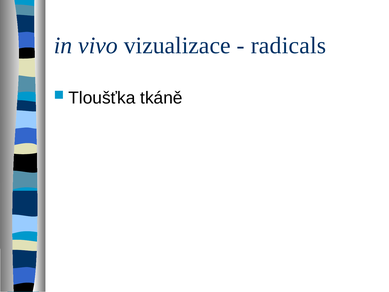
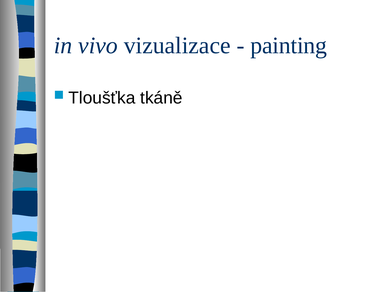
radicals: radicals -> painting
